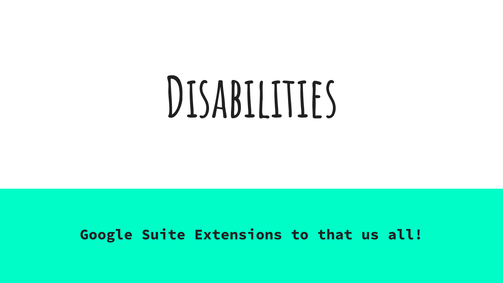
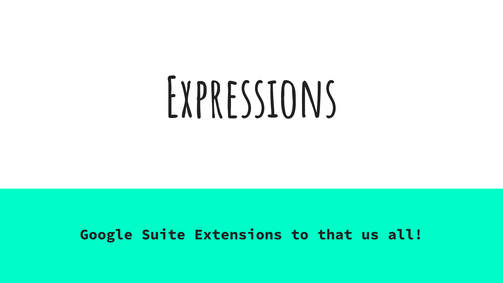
Disabilities: Disabilities -> Expressions
